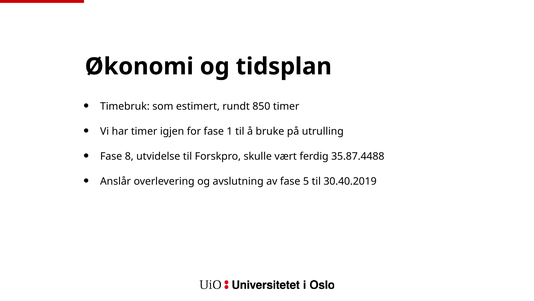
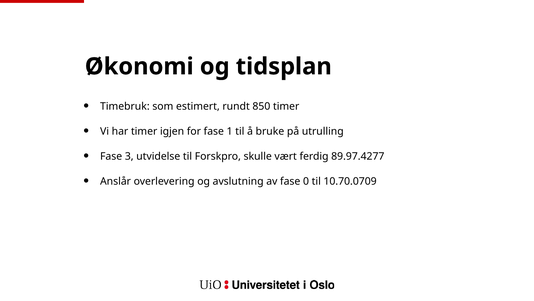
8: 8 -> 3
35.87.4488: 35.87.4488 -> 89.97.4277
5: 5 -> 0
30.40.2019: 30.40.2019 -> 10.70.0709
